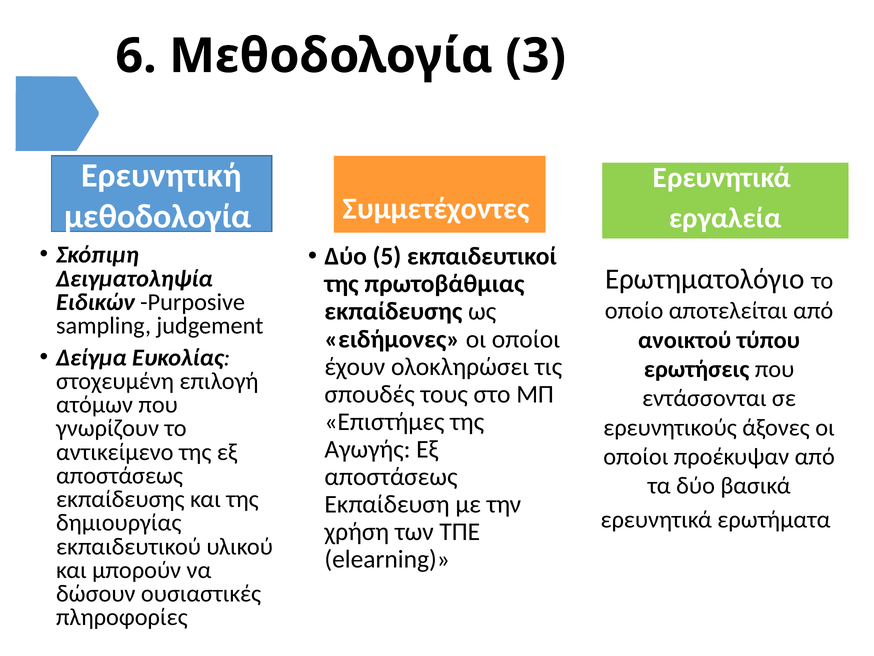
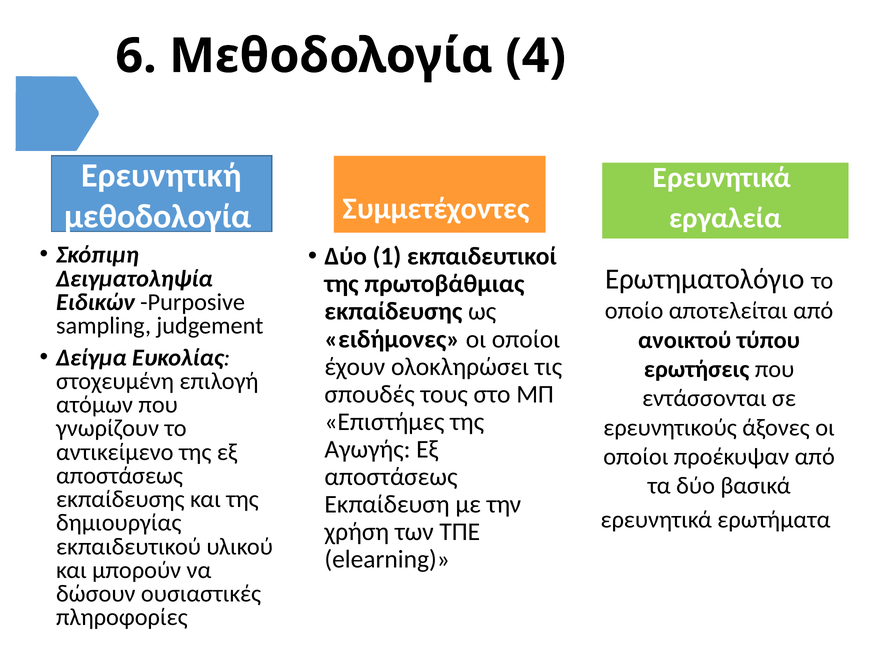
3: 3 -> 4
5: 5 -> 1
